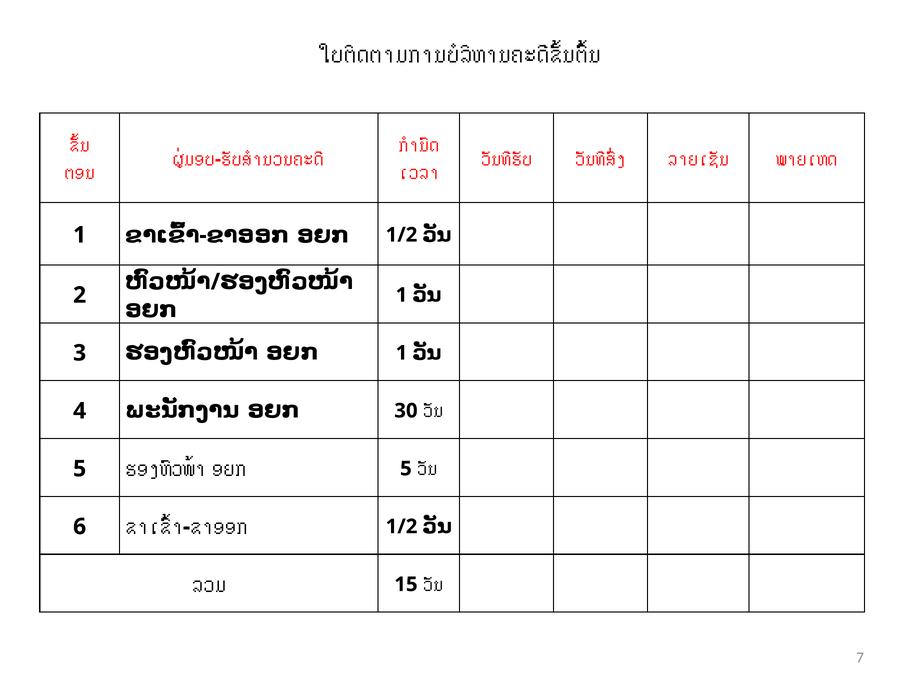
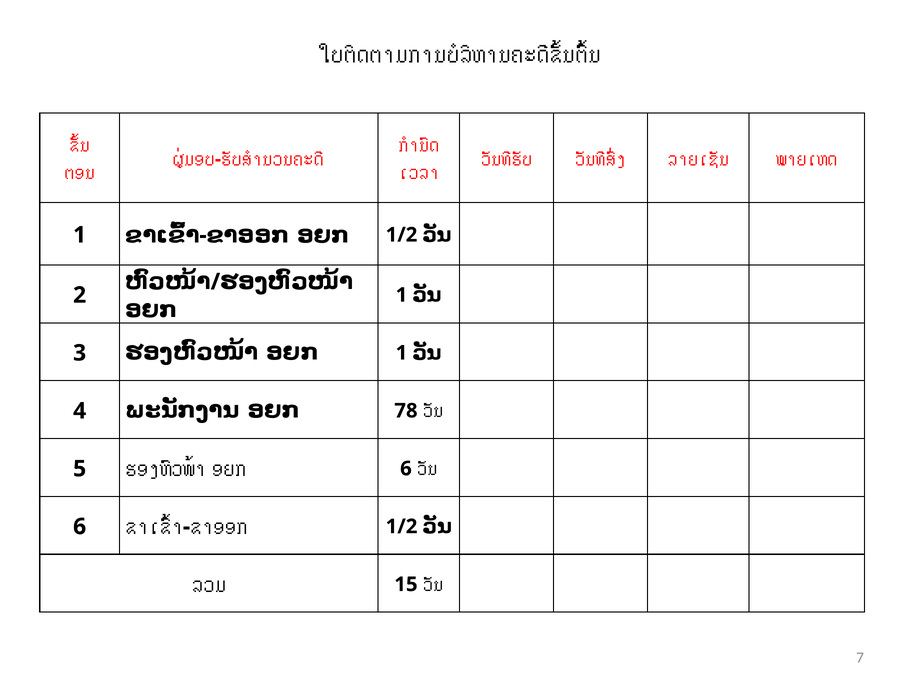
30: 30 -> 78
5 at (406, 469): 5 -> 6
